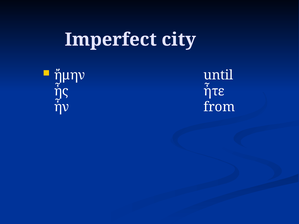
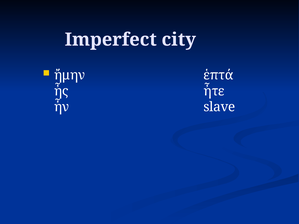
until: until -> ἑπτά
from: from -> slave
